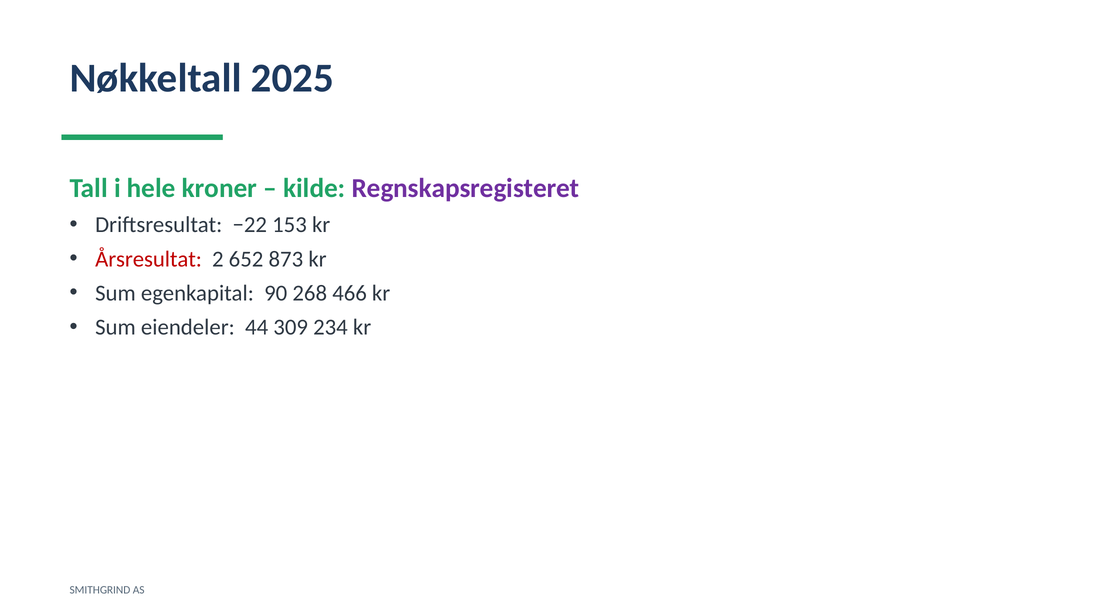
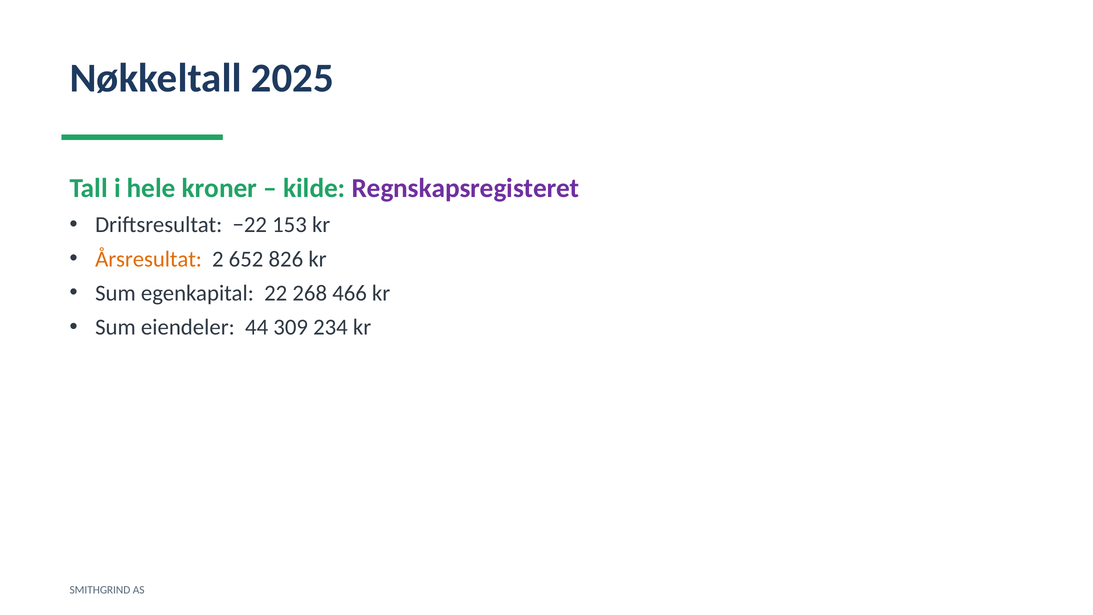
Årsresultat colour: red -> orange
873: 873 -> 826
90: 90 -> 22
